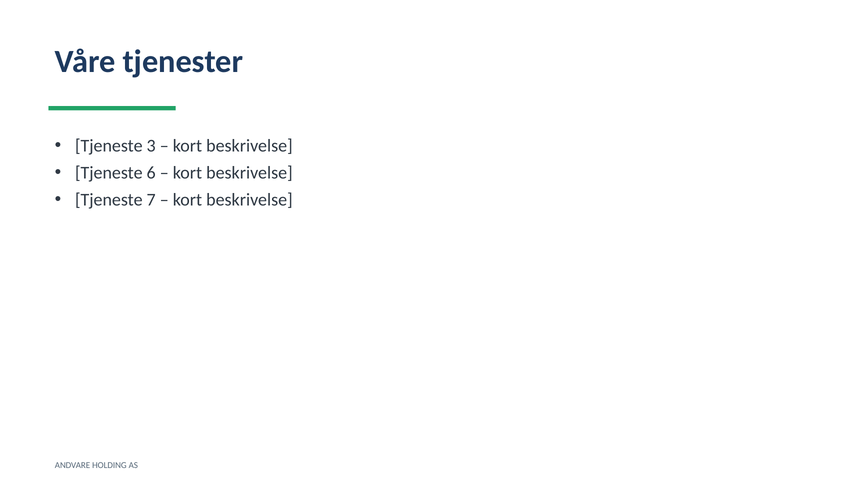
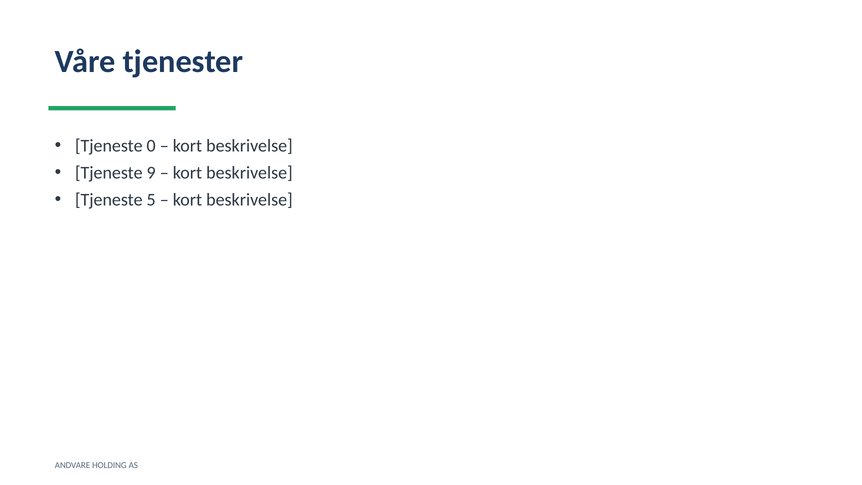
3: 3 -> 0
6: 6 -> 9
7: 7 -> 5
